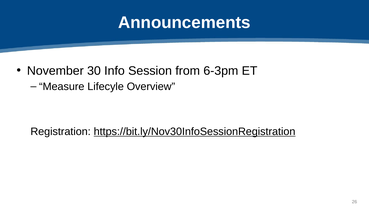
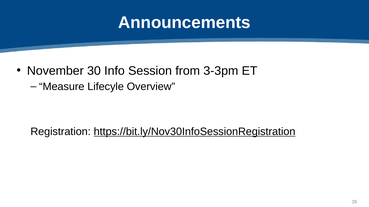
6-3pm: 6-3pm -> 3-3pm
